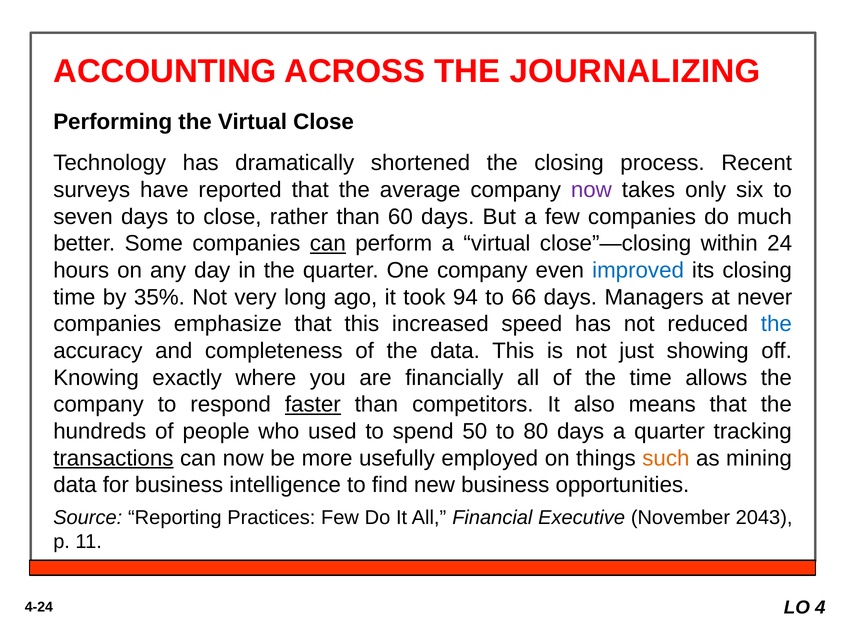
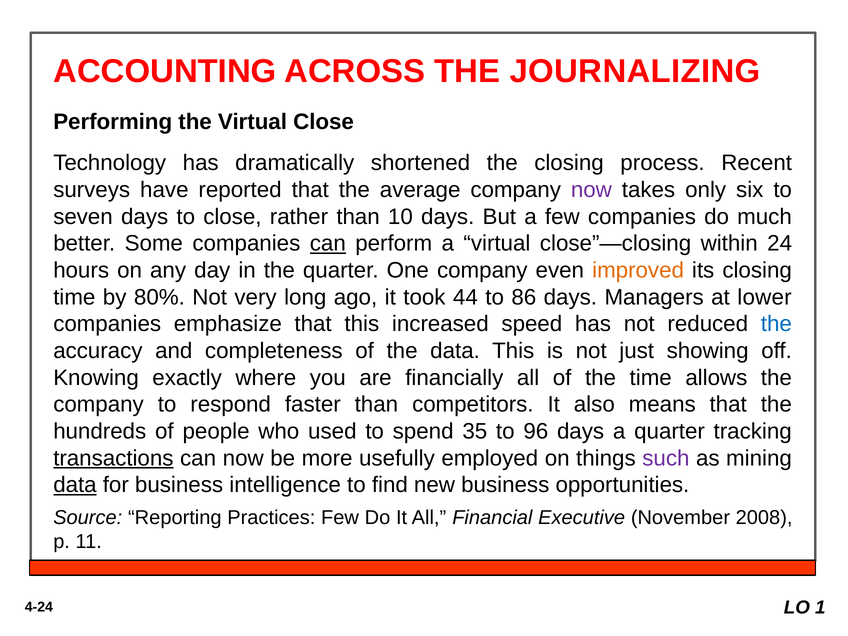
60: 60 -> 10
improved colour: blue -> orange
35%: 35% -> 80%
94: 94 -> 44
66: 66 -> 86
never: never -> lower
faster underline: present -> none
50: 50 -> 35
80: 80 -> 96
such colour: orange -> purple
data at (75, 485) underline: none -> present
2043: 2043 -> 2008
4: 4 -> 1
